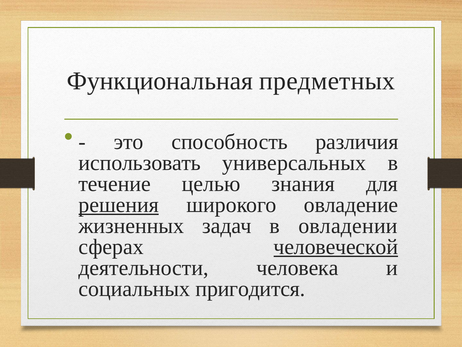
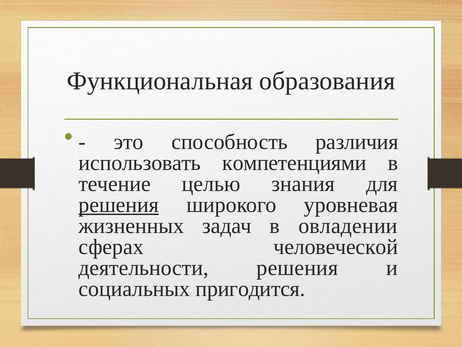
предметных: предметных -> образования
универсальных: универсальных -> компетенциями
овладение: овладение -> уровневая
человеческой underline: present -> none
деятельности человека: человека -> решения
